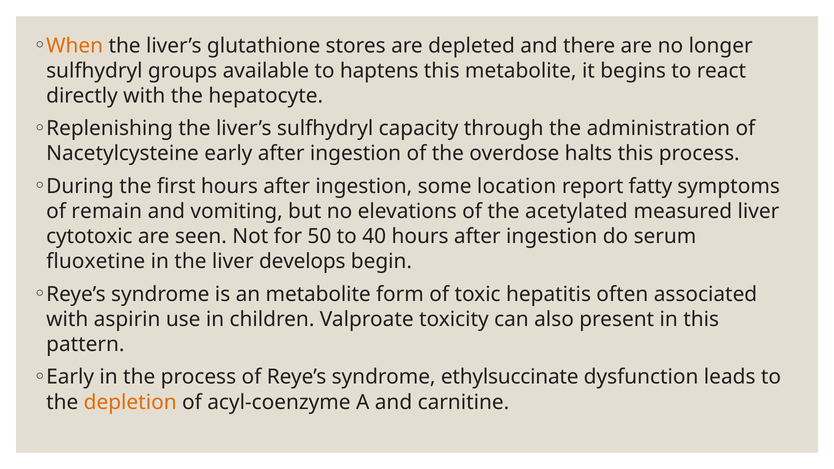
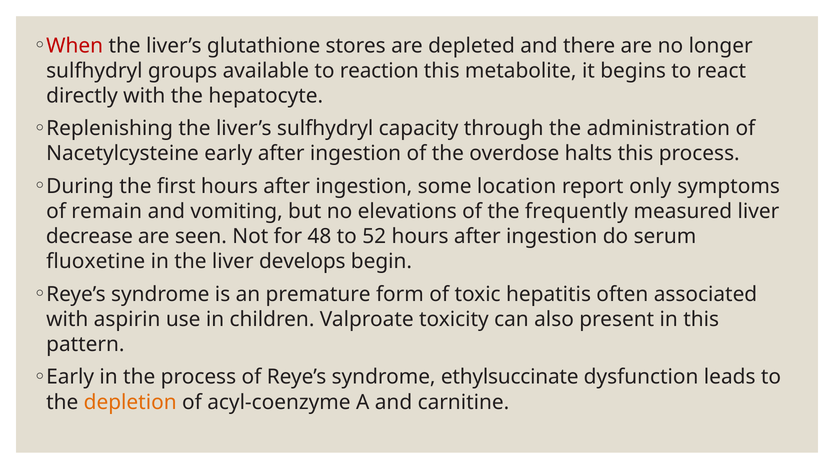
When colour: orange -> red
haptens: haptens -> reaction
fatty: fatty -> only
acetylated: acetylated -> frequently
cytotoxic: cytotoxic -> decrease
50: 50 -> 48
40: 40 -> 52
an metabolite: metabolite -> premature
